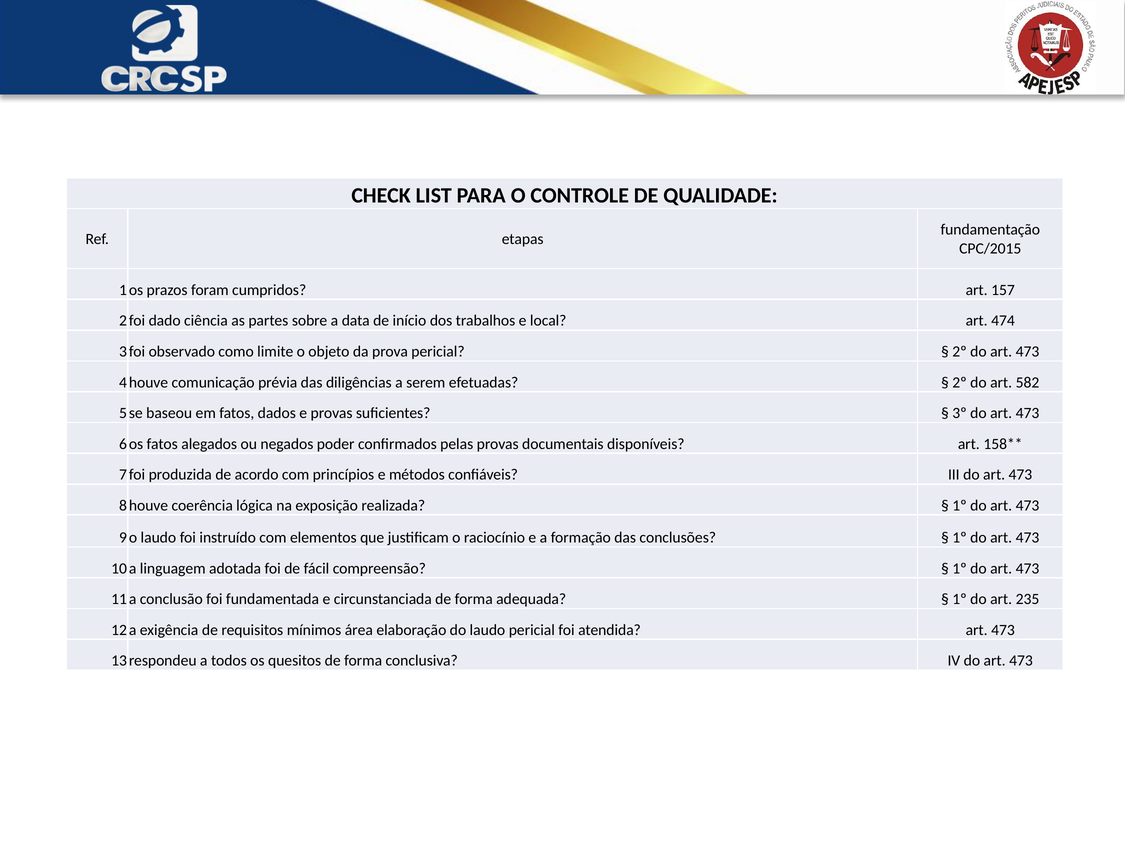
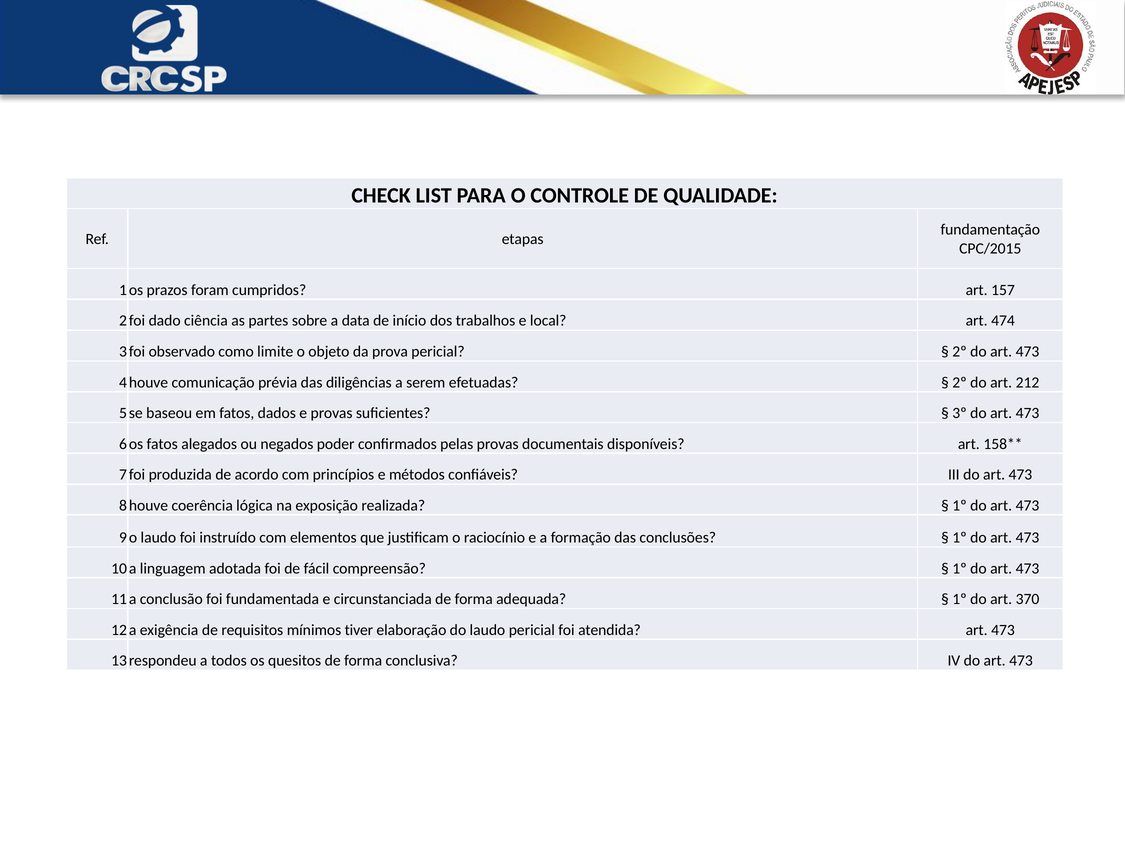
582: 582 -> 212
235: 235 -> 370
área: área -> tiver
